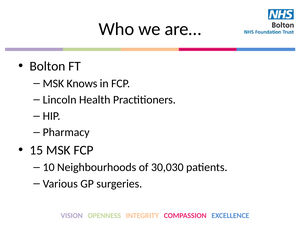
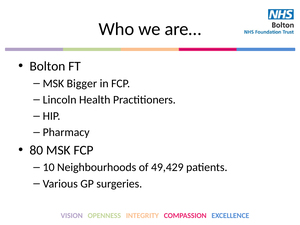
Knows: Knows -> Bigger
15: 15 -> 80
30,030: 30,030 -> 49,429
